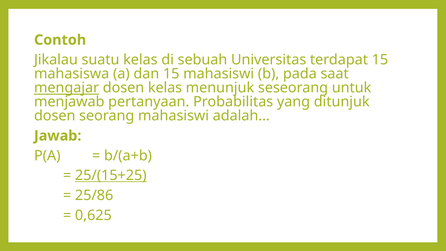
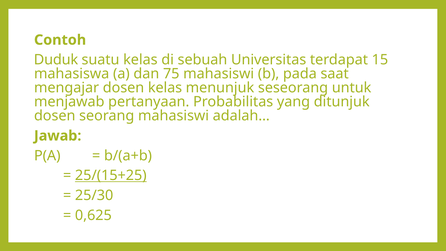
Jikalau: Jikalau -> Duduk
dan 15: 15 -> 75
mengajar underline: present -> none
25/86: 25/86 -> 25/30
